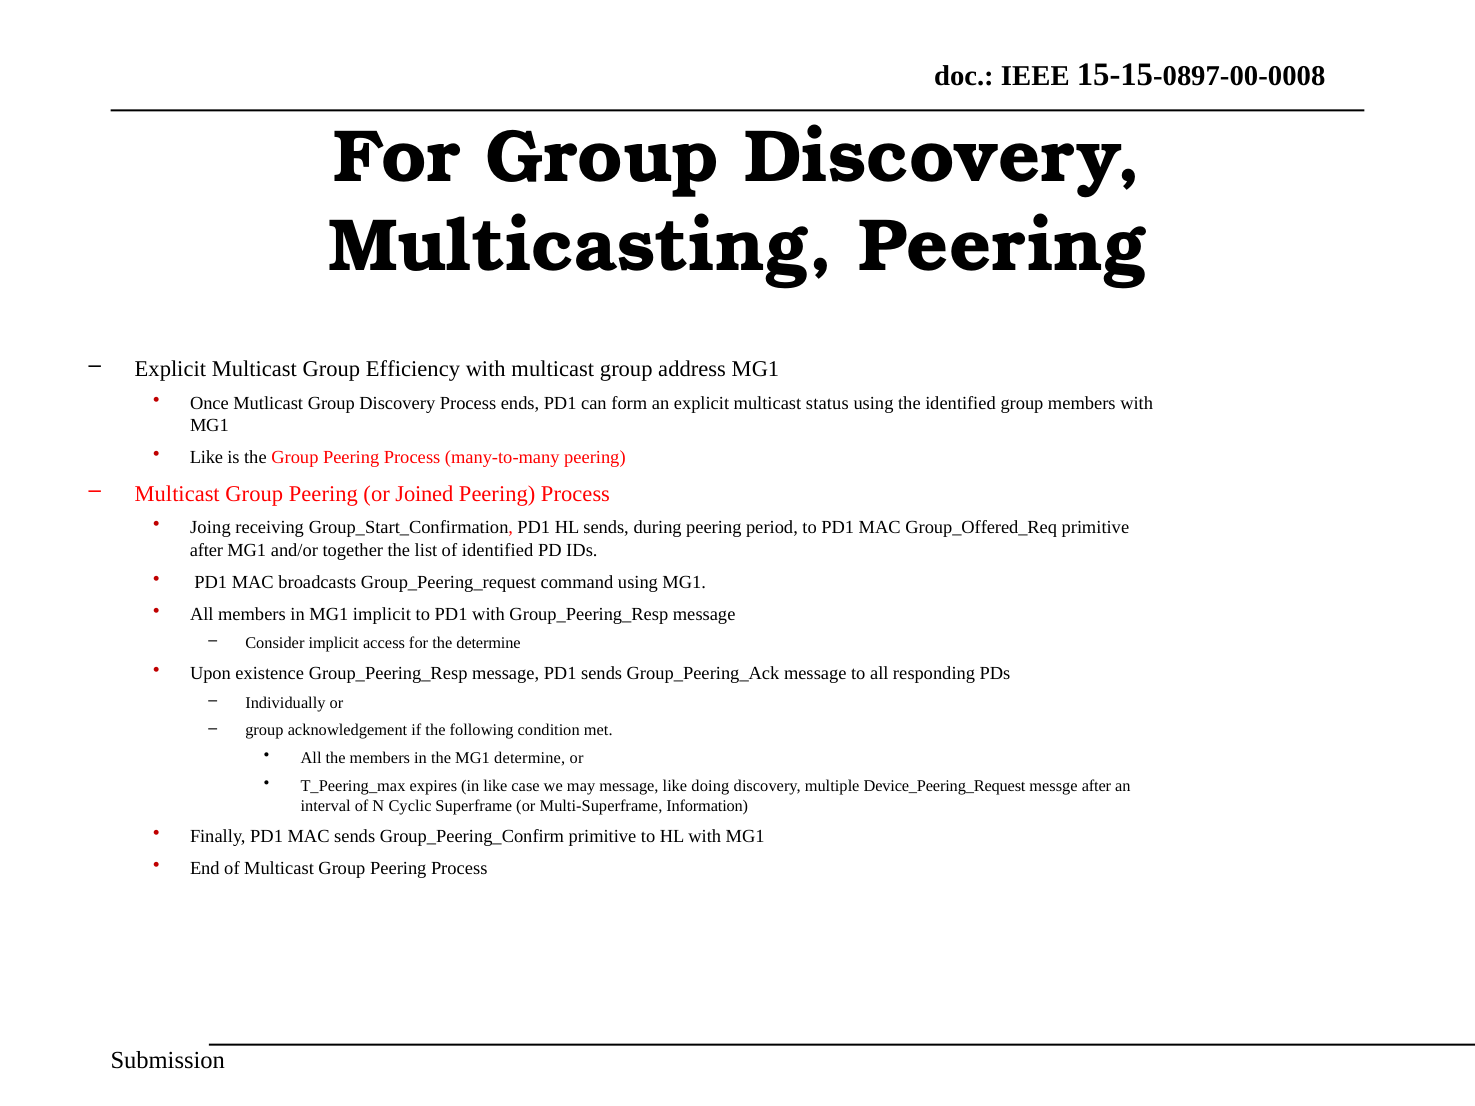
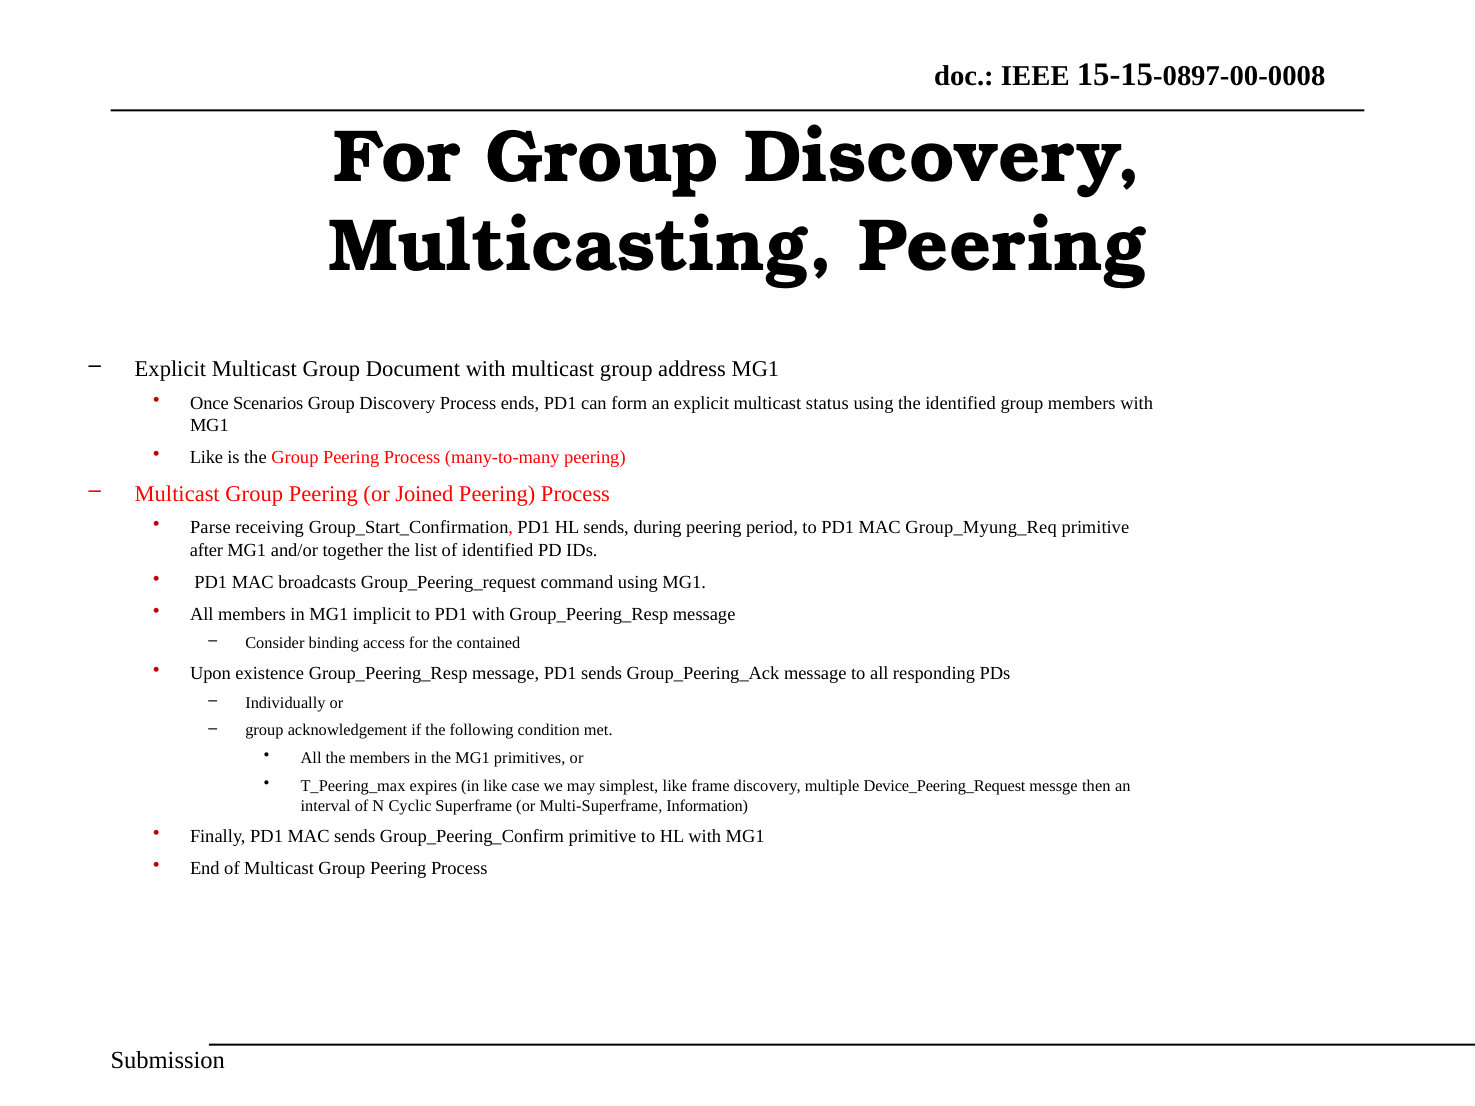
Efficiency: Efficiency -> Document
Mutlicast: Mutlicast -> Scenarios
Joing: Joing -> Parse
Group_Offered_Req: Group_Offered_Req -> Group_Myung_Req
Consider implicit: implicit -> binding
the determine: determine -> contained
MG1 determine: determine -> primitives
may message: message -> simplest
doing: doing -> frame
messge after: after -> then
